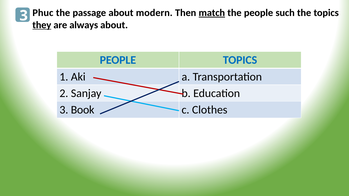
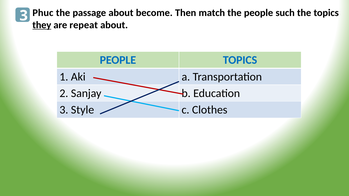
modern: modern -> become
match underline: present -> none
always: always -> repeat
Book: Book -> Style
